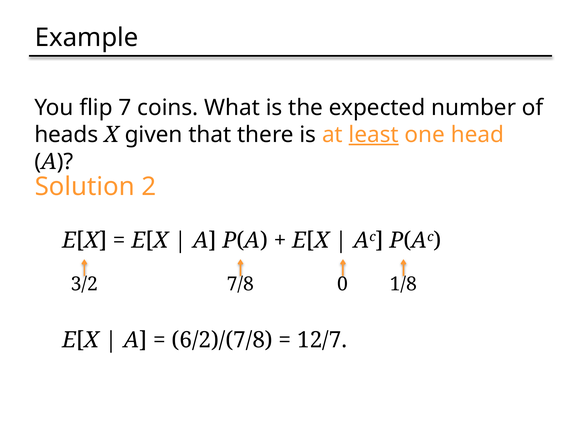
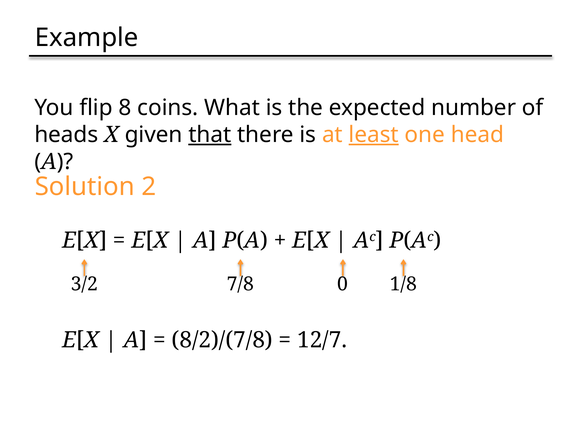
7: 7 -> 8
that underline: none -> present
6/2)/(7/8: 6/2)/(7/8 -> 8/2)/(7/8
